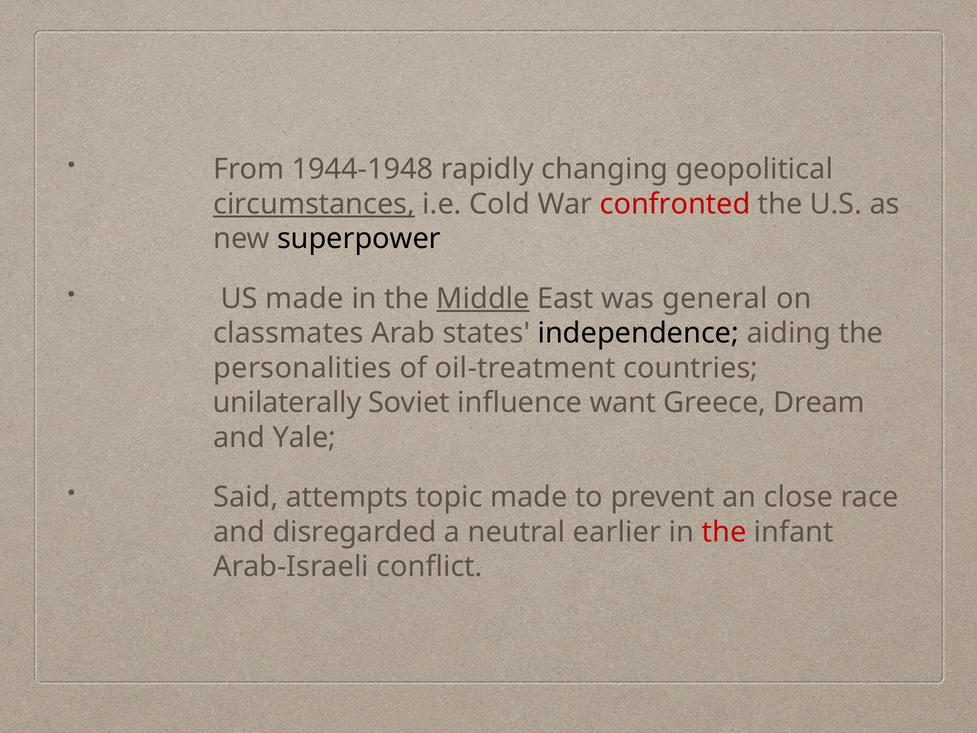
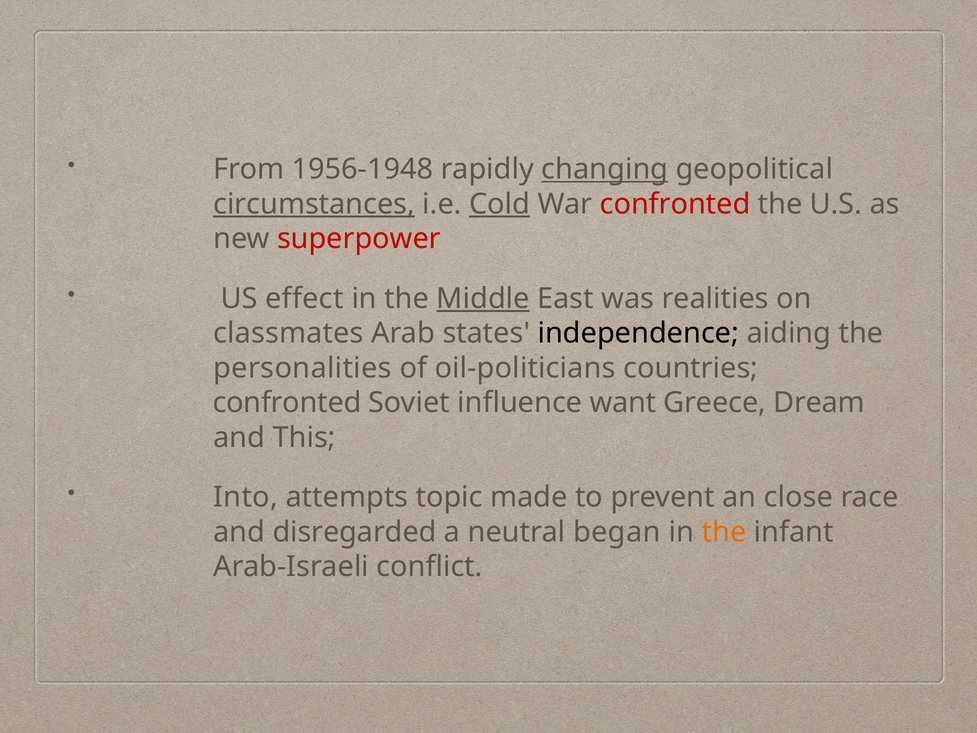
1944-1948: 1944-1948 -> 1956-1948
changing underline: none -> present
Cold underline: none -> present
superpower colour: black -> red
US made: made -> effect
general: general -> realities
oil-treatment: oil-treatment -> oil-politicians
unilaterally at (287, 403): unilaterally -> confronted
Yale: Yale -> This
Said: Said -> Into
earlier: earlier -> began
the at (724, 532) colour: red -> orange
